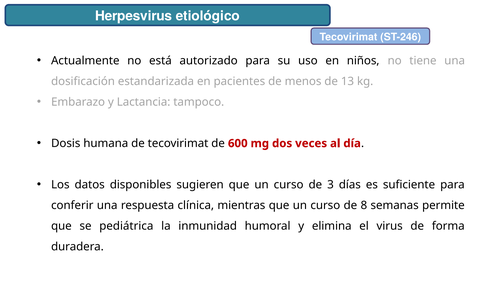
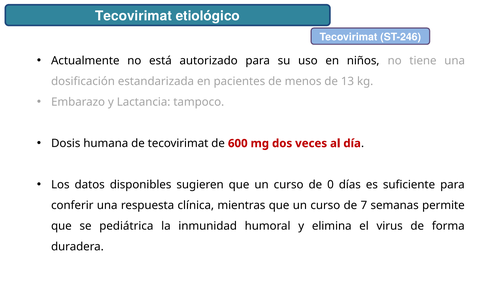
Herpesvirus at (134, 16): Herpesvirus -> Tecovirimat
3: 3 -> 0
8: 8 -> 7
